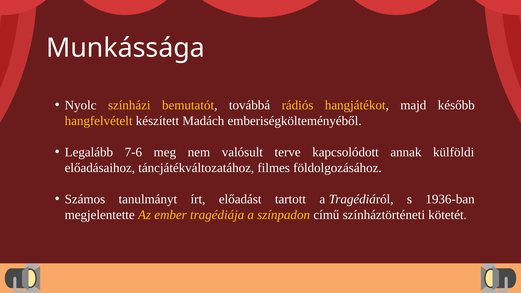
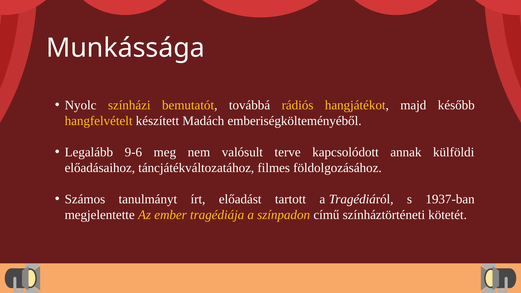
7-6: 7-6 -> 9-6
1936-ban: 1936-ban -> 1937-ban
